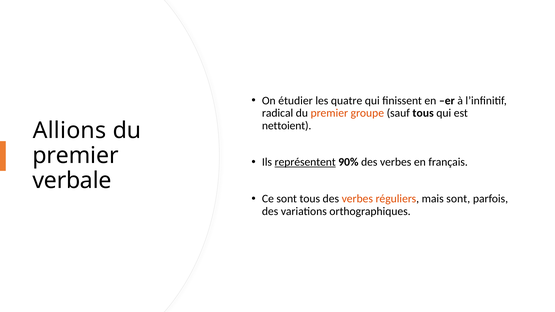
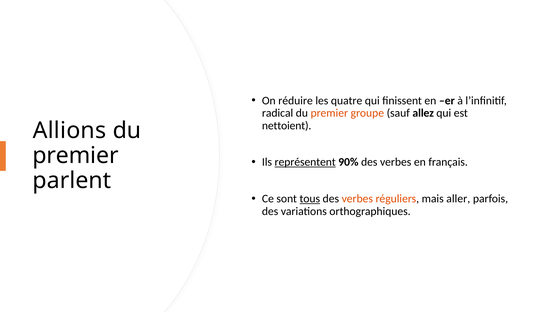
étudier: étudier -> réduire
sauf tous: tous -> allez
verbale: verbale -> parlent
tous at (310, 199) underline: none -> present
mais sont: sont -> aller
